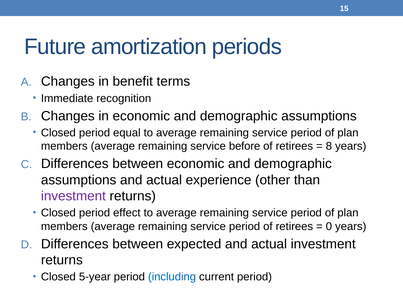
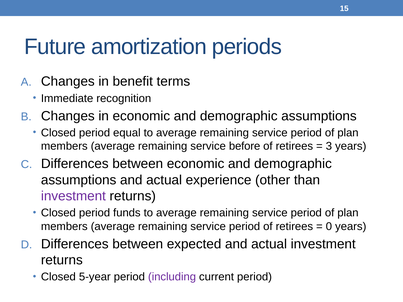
8: 8 -> 3
effect: effect -> funds
including colour: blue -> purple
